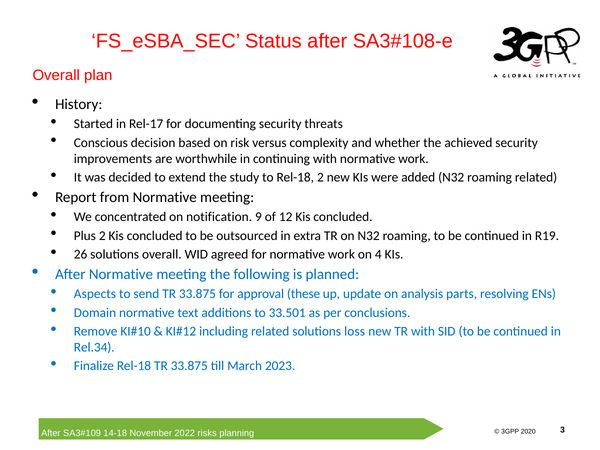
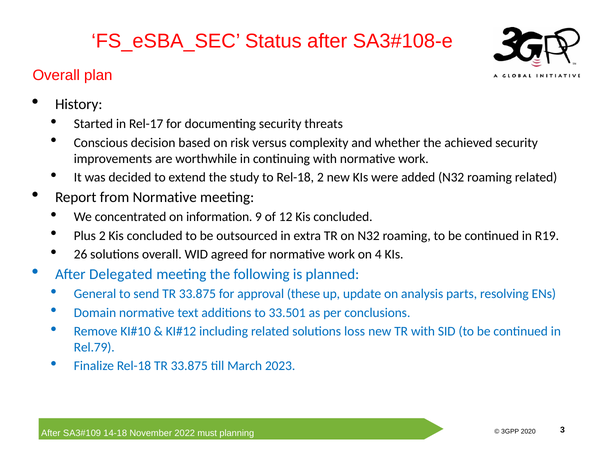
notification: notification -> information
After Normative: Normative -> Delegated
Aspects: Aspects -> General
Rel.34: Rel.34 -> Rel.79
risks: risks -> must
